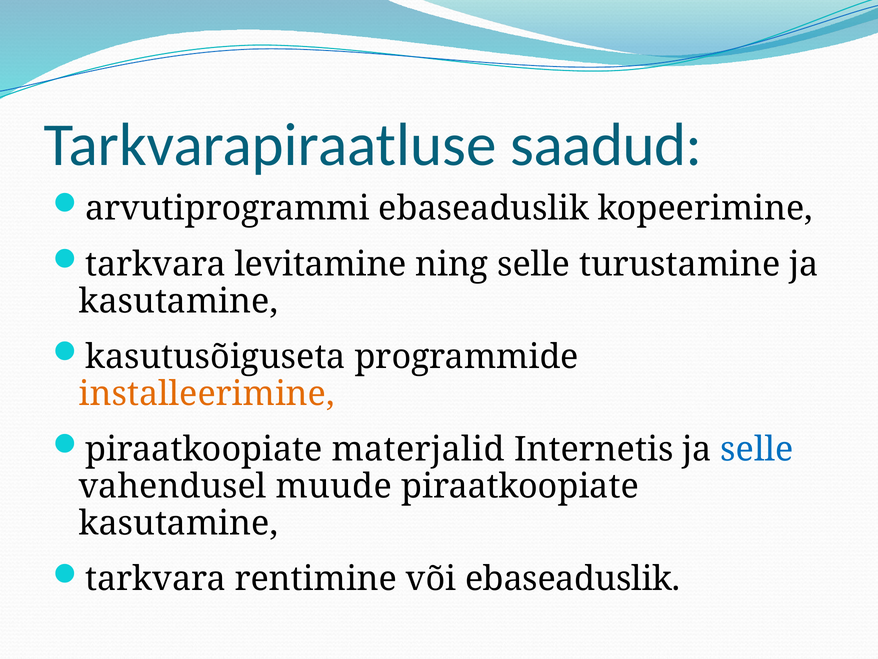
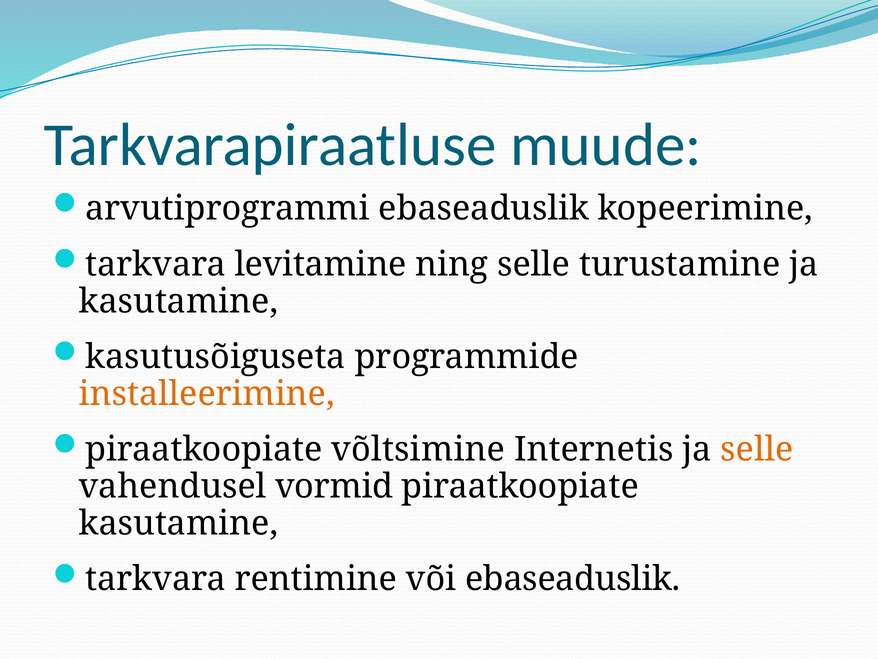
saadud: saadud -> muude
materjalid: materjalid -> võltsimine
selle at (757, 449) colour: blue -> orange
muude: muude -> vormid
